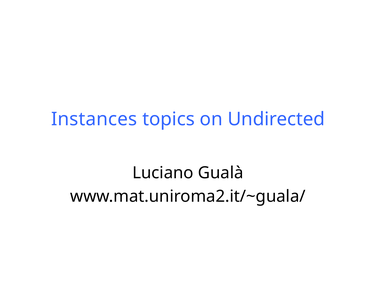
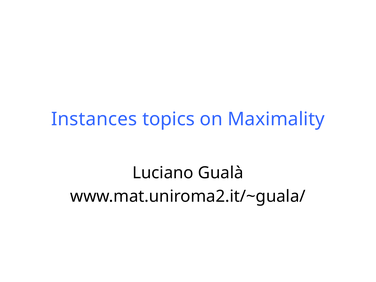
Undirected: Undirected -> Maximality
